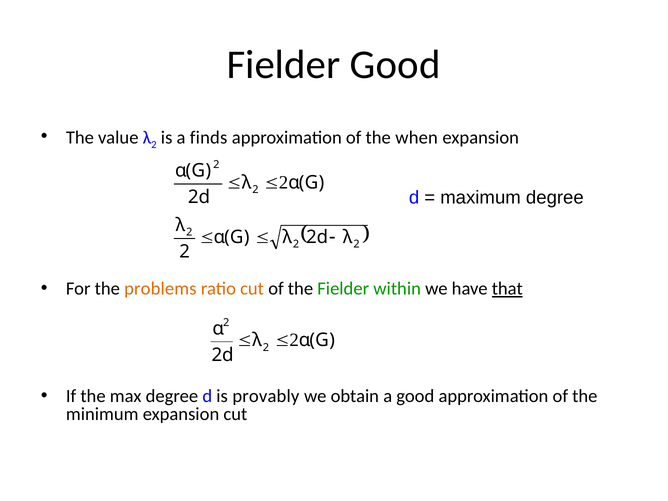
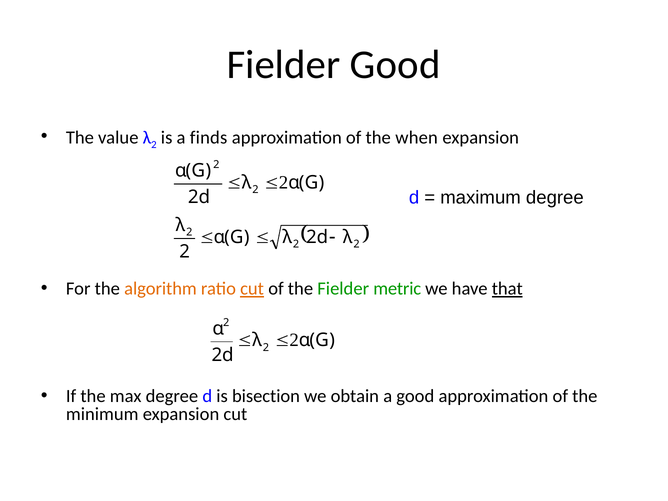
problems: problems -> algorithm
cut at (252, 289) underline: none -> present
within: within -> metric
provably: provably -> bisection
